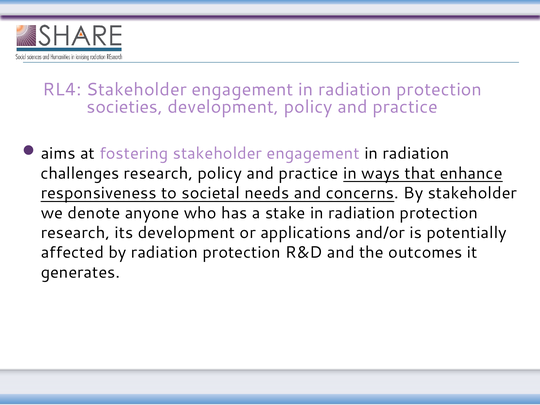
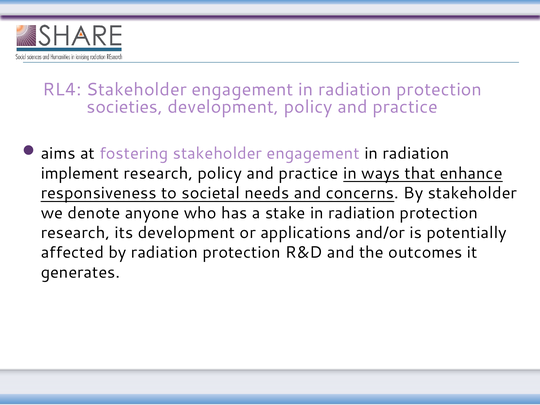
challenges: challenges -> implement
